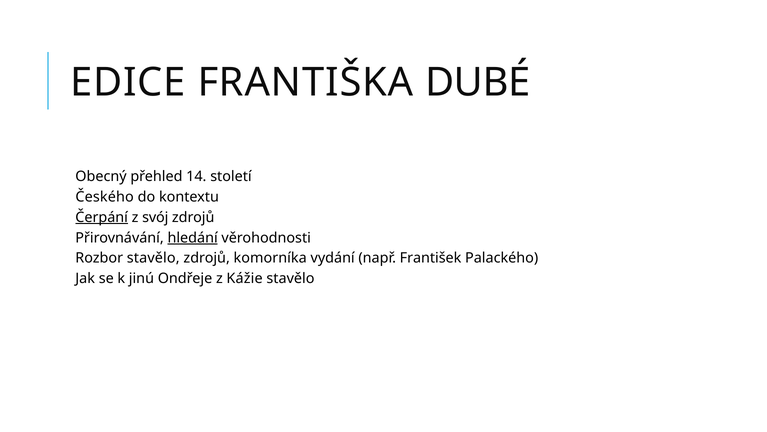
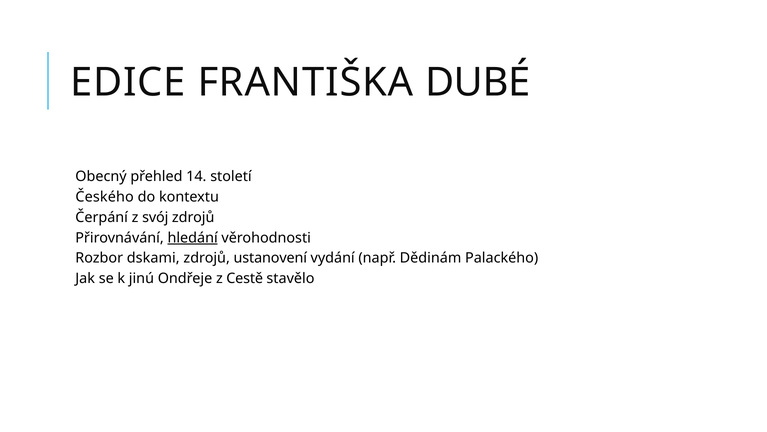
Čerpání underline: present -> none
Rozbor stavělo: stavělo -> dskami
komorníka: komorníka -> ustanovení
František: František -> Dědinám
Kážie: Kážie -> Cestě
